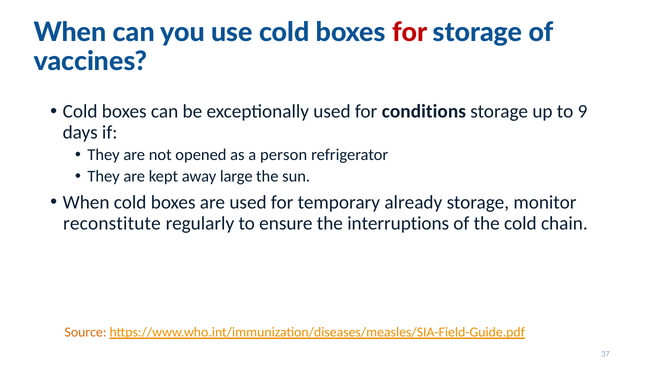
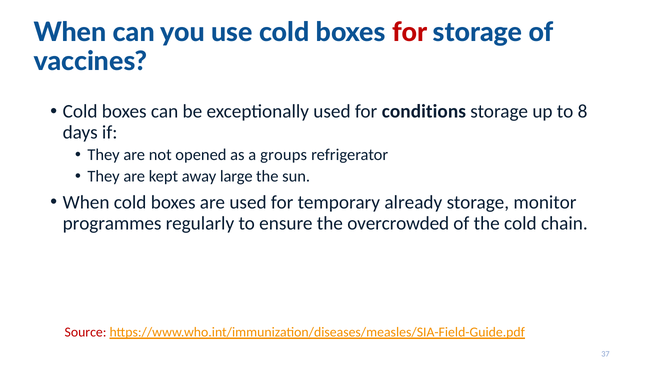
9: 9 -> 8
person: person -> groups
reconstitute: reconstitute -> programmes
interruptions: interruptions -> overcrowded
Source colour: orange -> red
